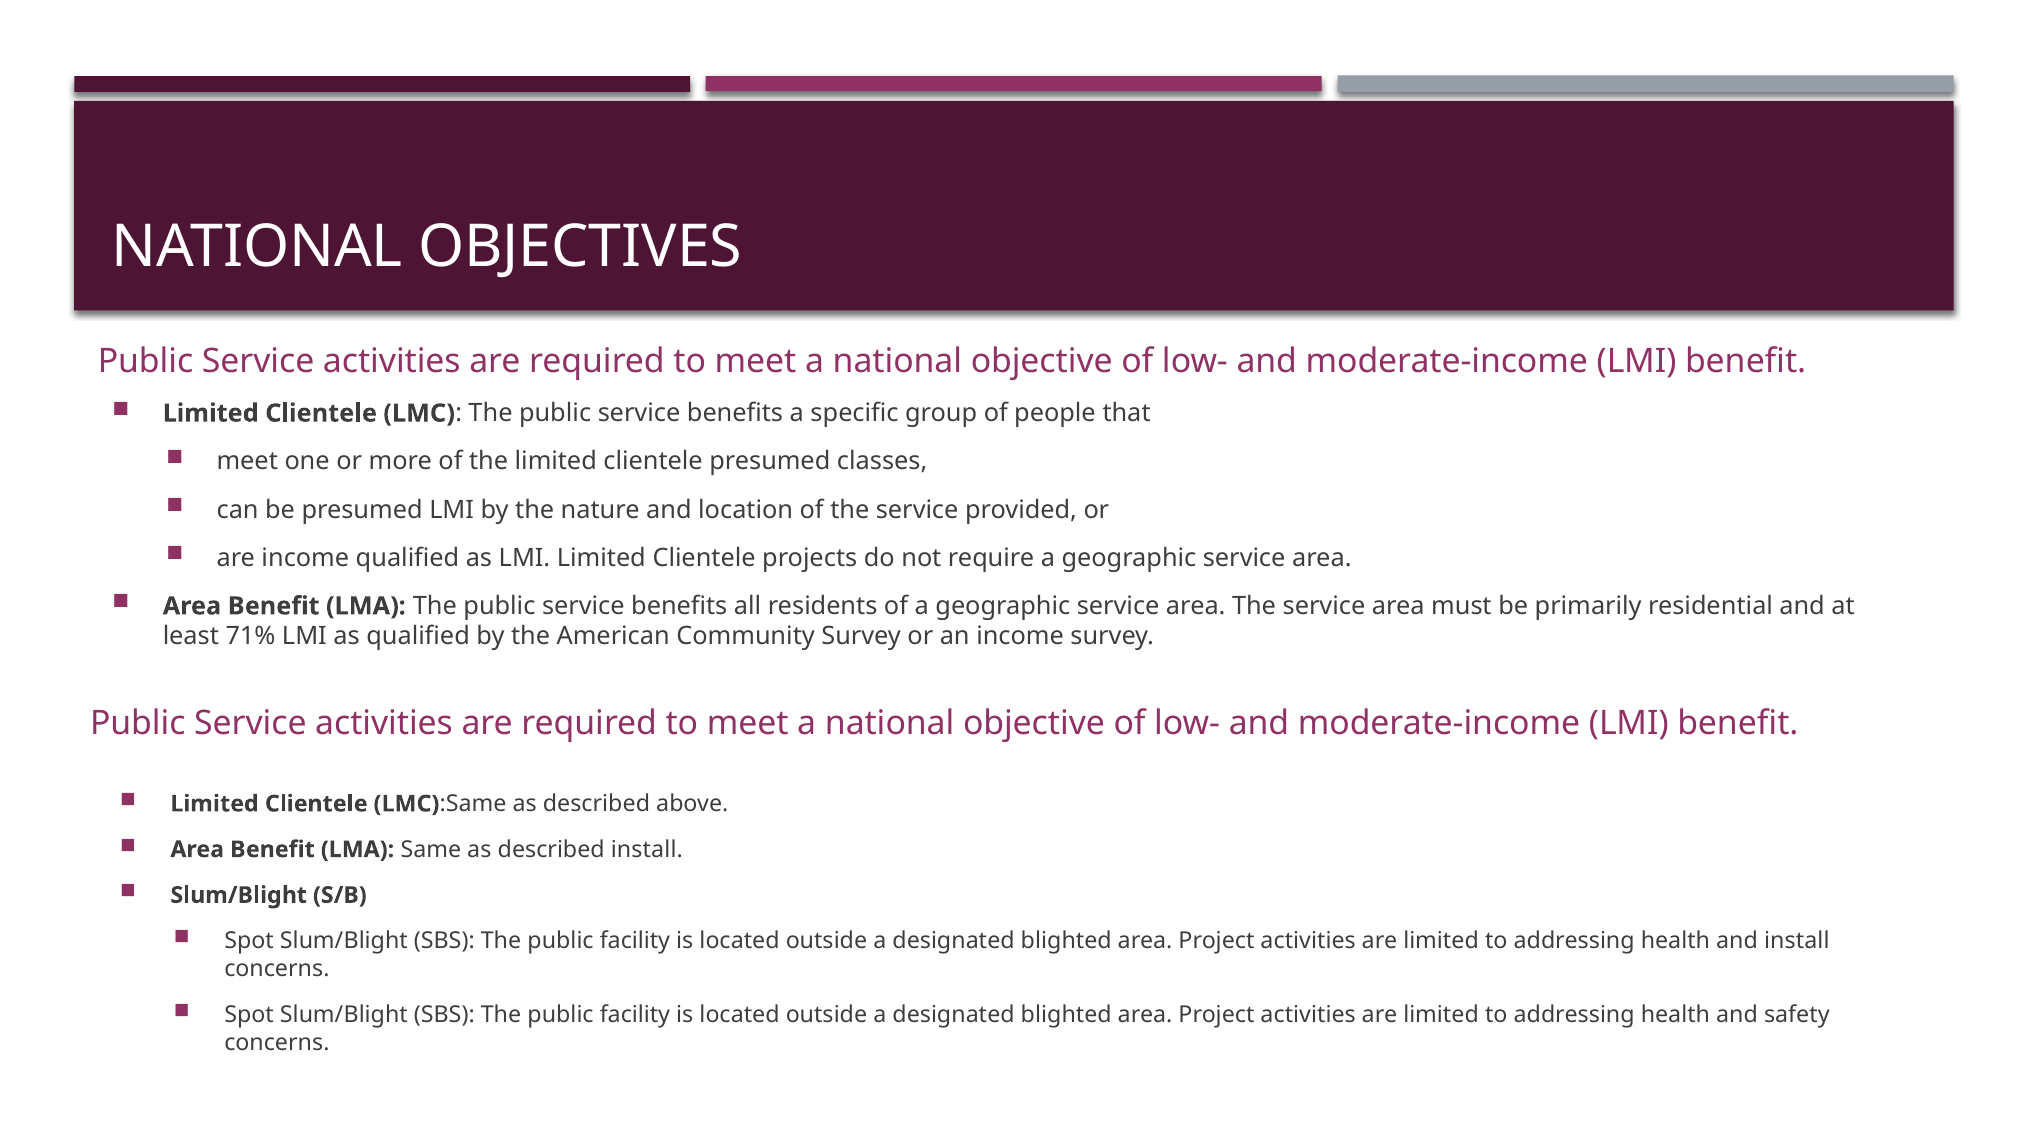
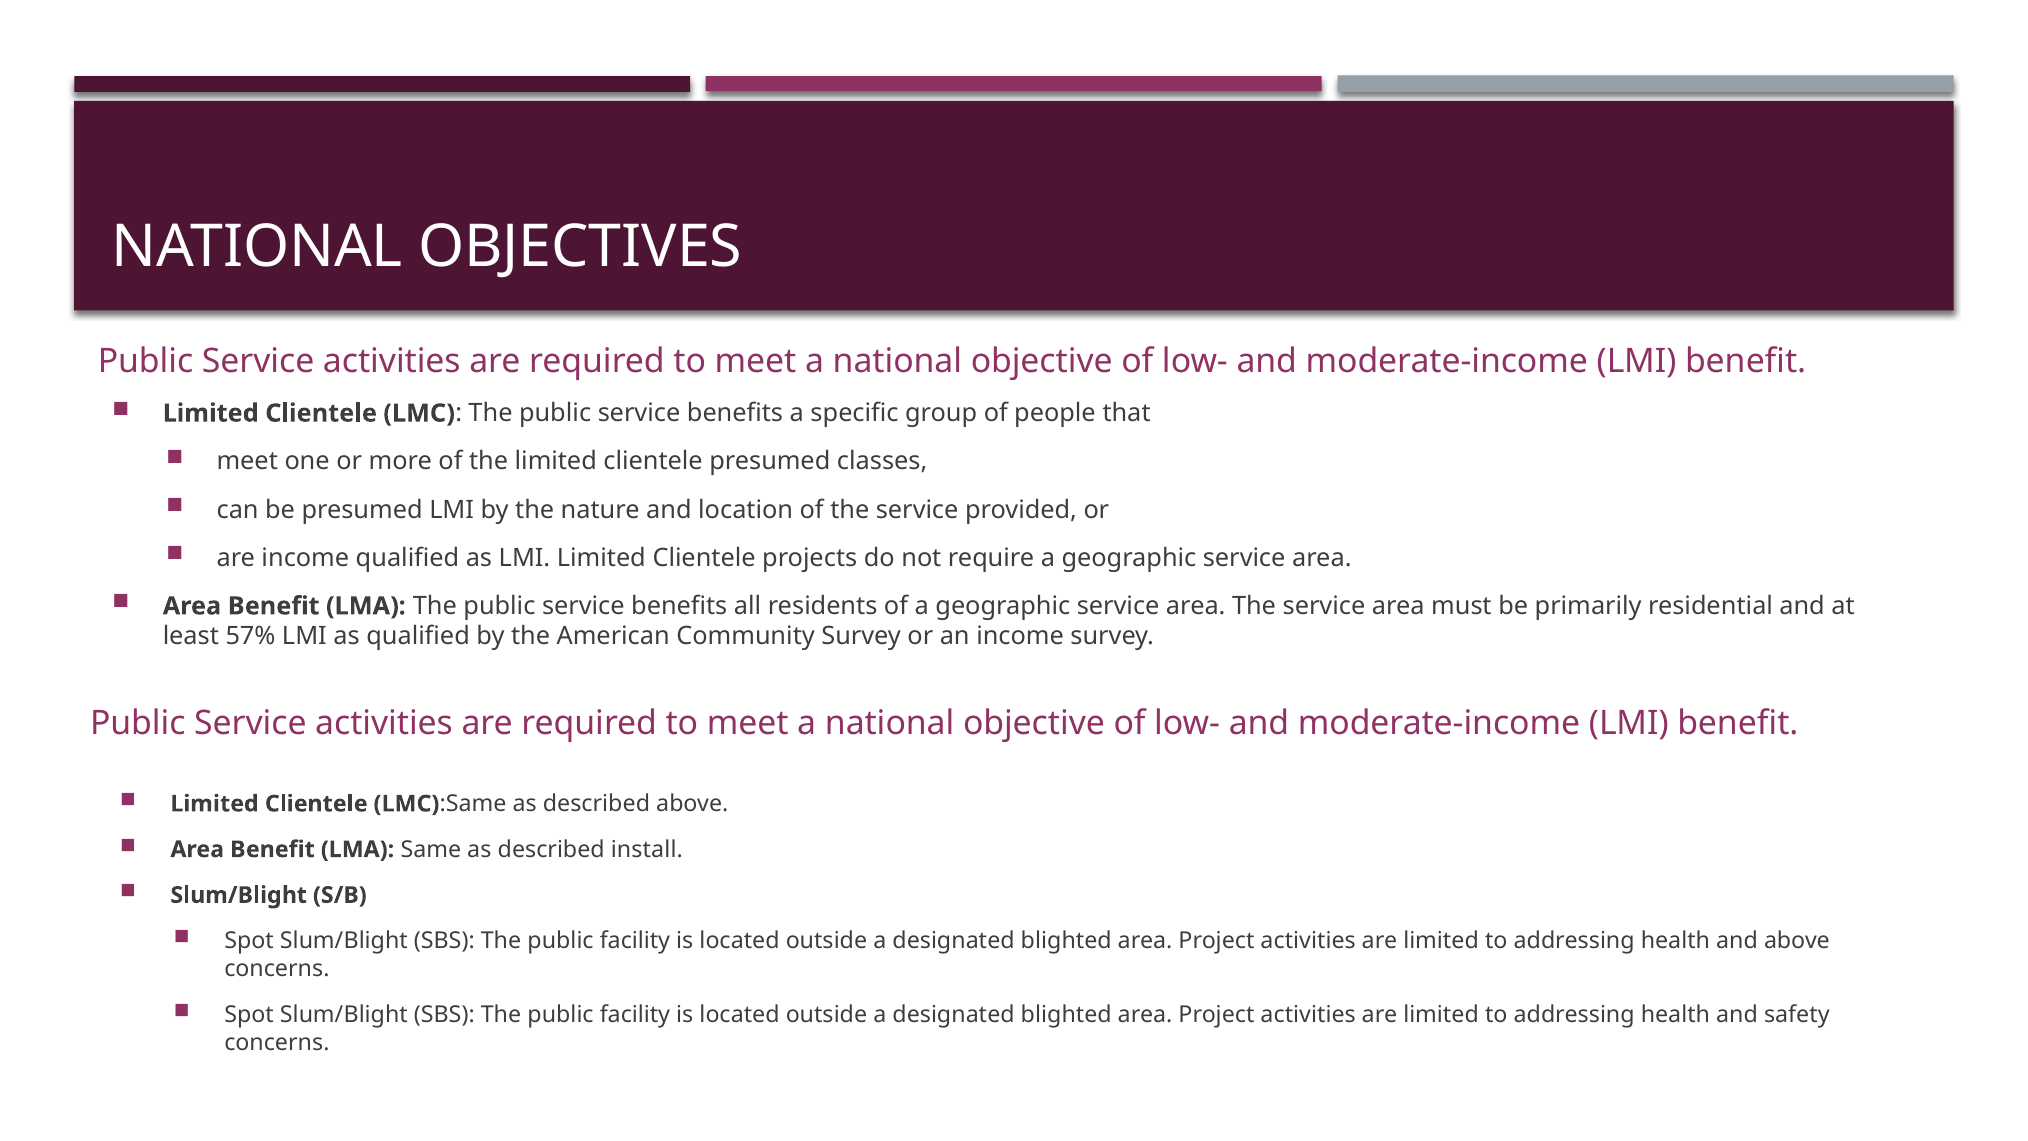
71%: 71% -> 57%
and install: install -> above
